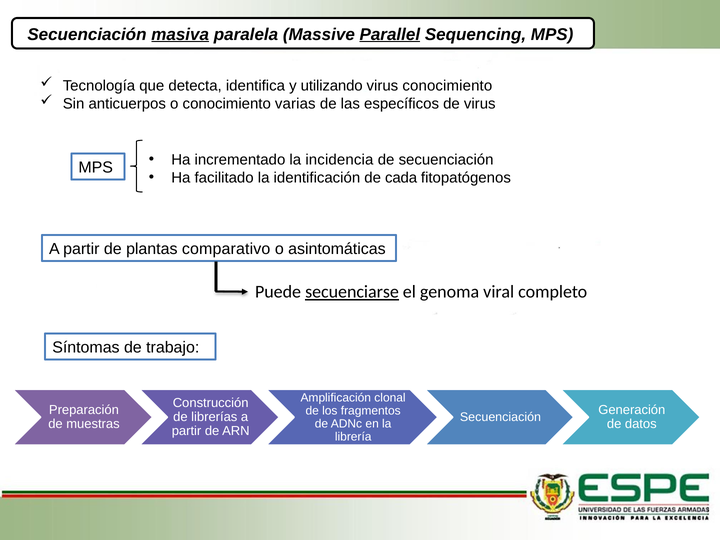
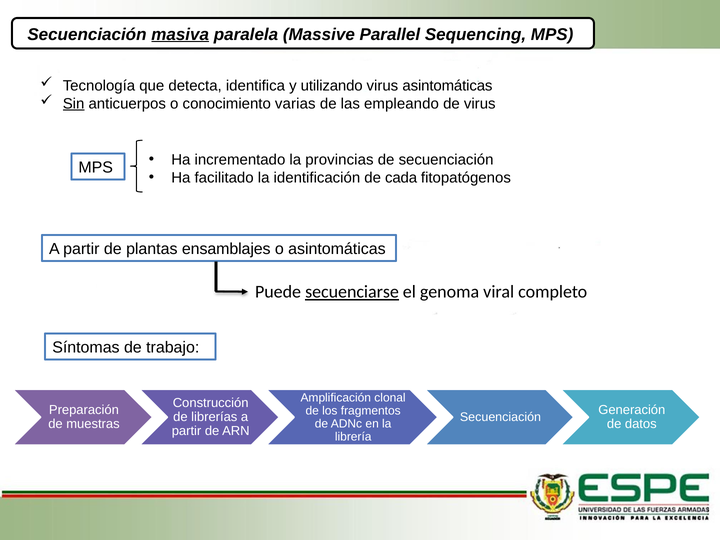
Parallel underline: present -> none
virus conocimiento: conocimiento -> asintomáticas
Sin underline: none -> present
específicos: específicos -> empleando
incidencia: incidencia -> provincias
comparativo: comparativo -> ensamblajes
